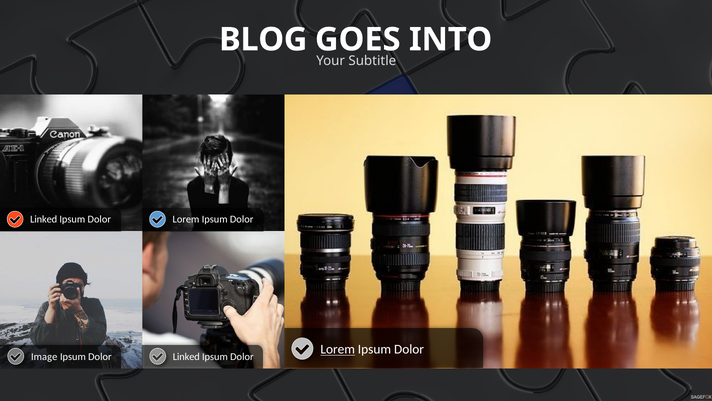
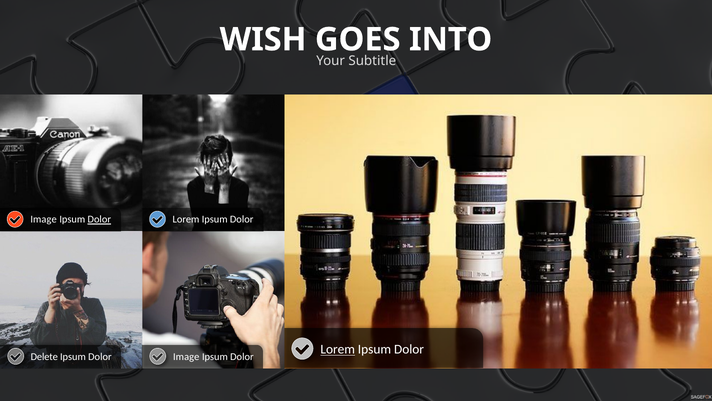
BLOG: BLOG -> WISH
Linked at (44, 219): Linked -> Image
Dolor at (99, 219) underline: none -> present
Image: Image -> Delete
Linked at (186, 356): Linked -> Image
